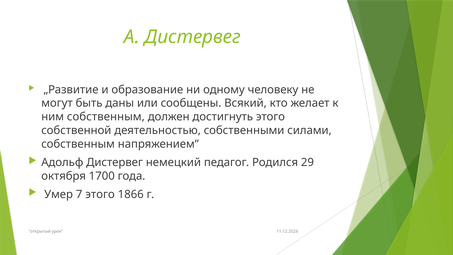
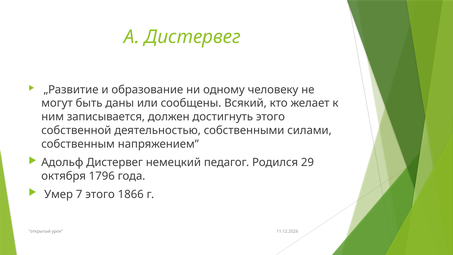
ним собственным: собственным -> записывается
1700: 1700 -> 1796
